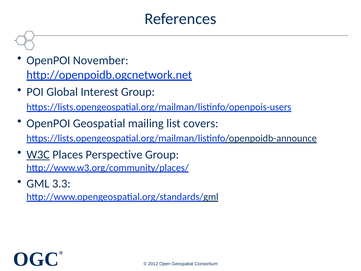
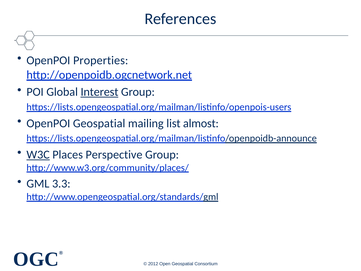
November: November -> Properties
Interest underline: none -> present
covers: covers -> almost
